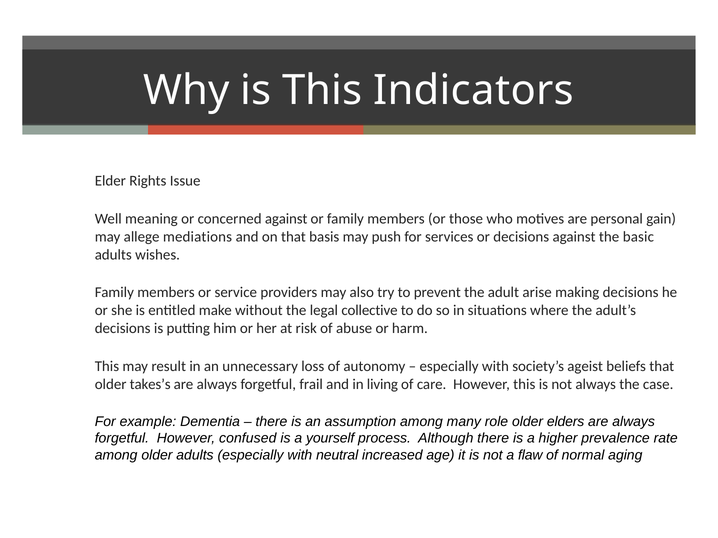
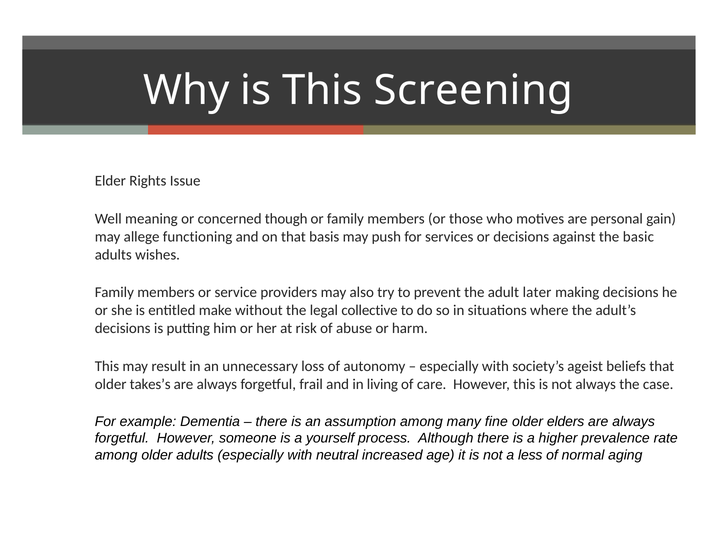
Indicators: Indicators -> Screening
concerned against: against -> though
mediations: mediations -> functioning
arise: arise -> later
role: role -> fine
confused: confused -> someone
flaw: flaw -> less
